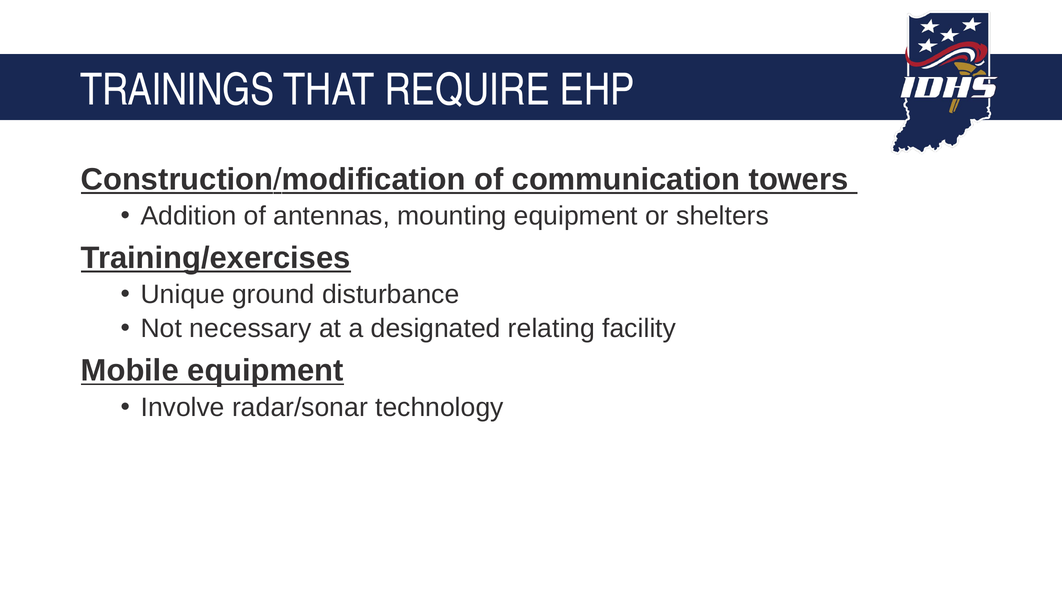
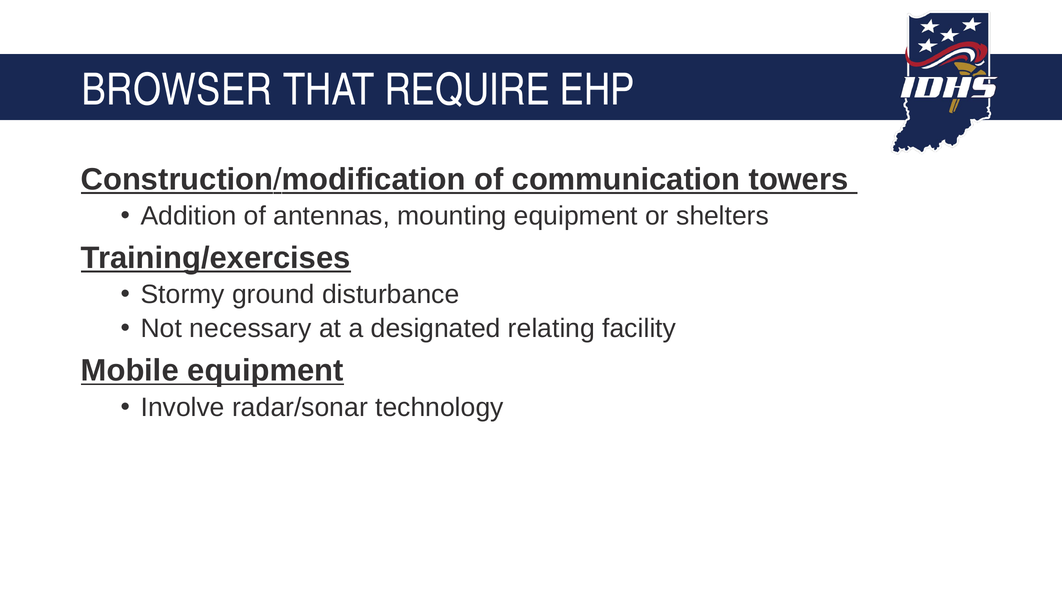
TRAININGS: TRAININGS -> BROWSER
Unique: Unique -> Stormy
